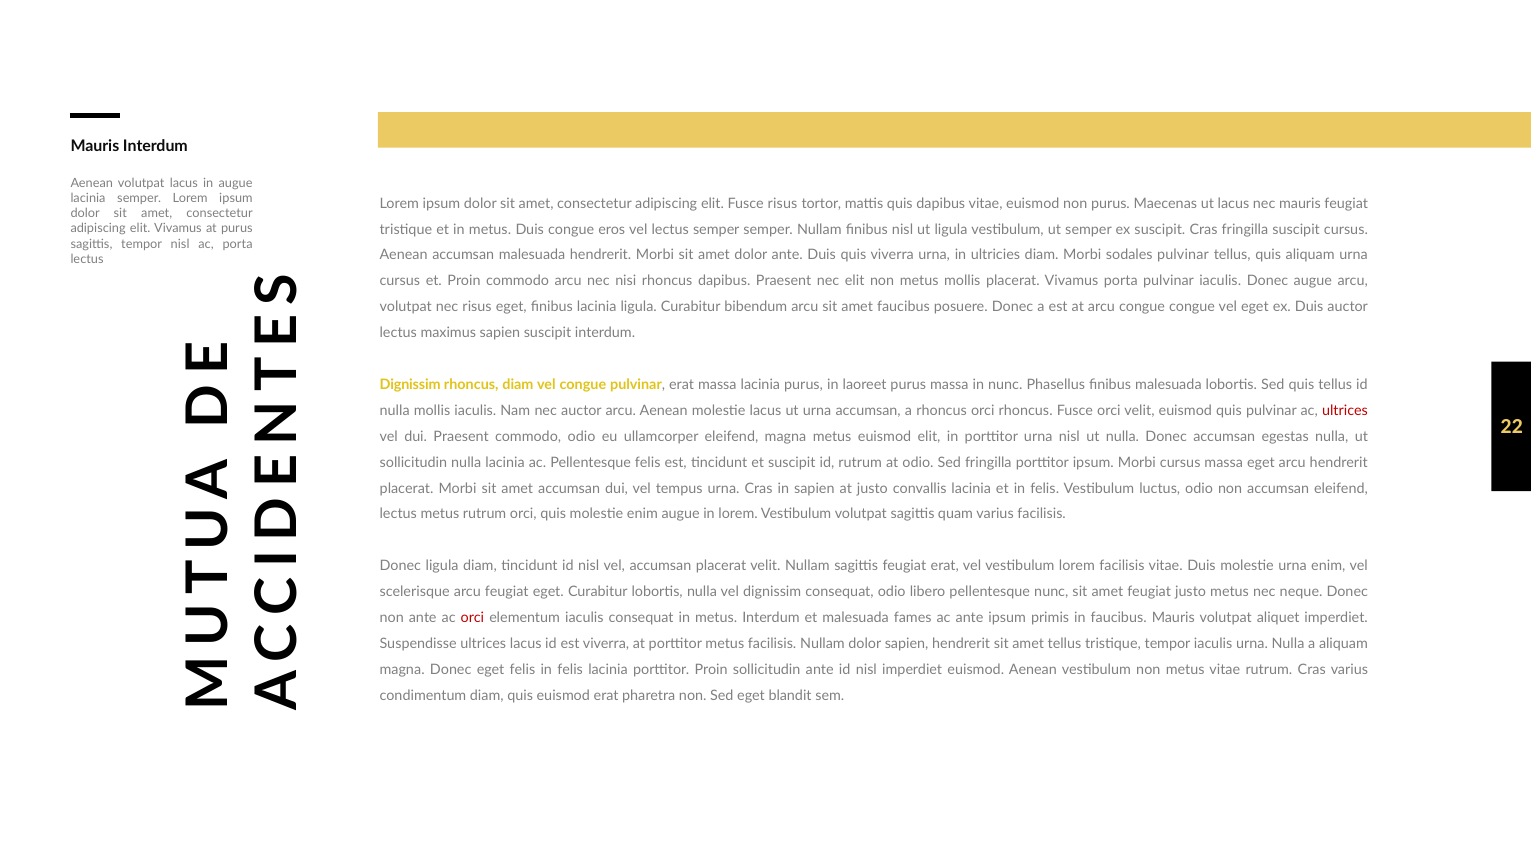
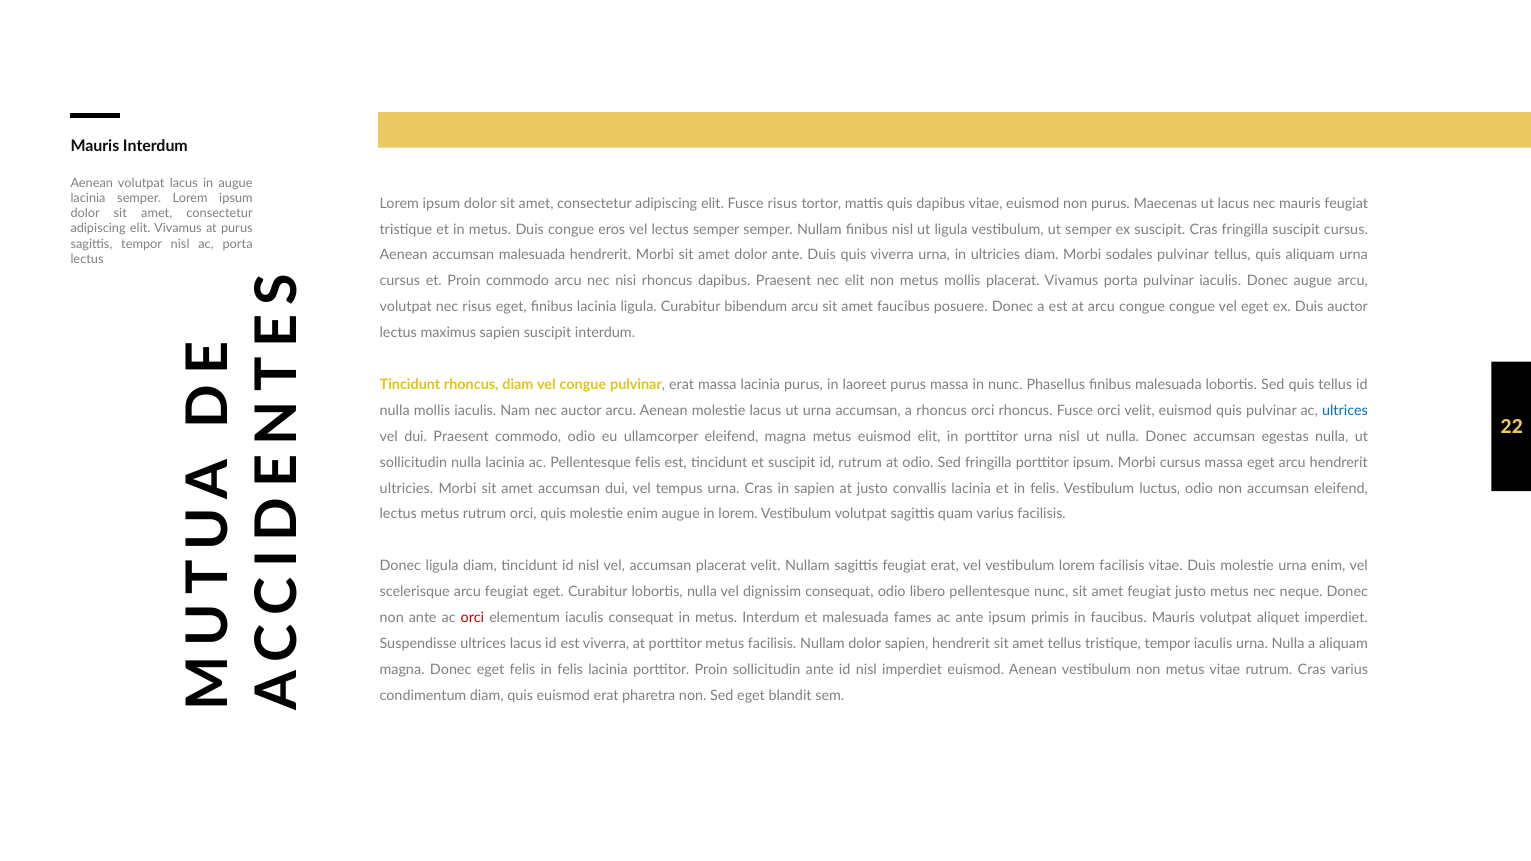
Dignissim at (410, 385): Dignissim -> Tincidunt
ultrices at (1345, 411) colour: red -> blue
placerat at (407, 488): placerat -> ultricies
